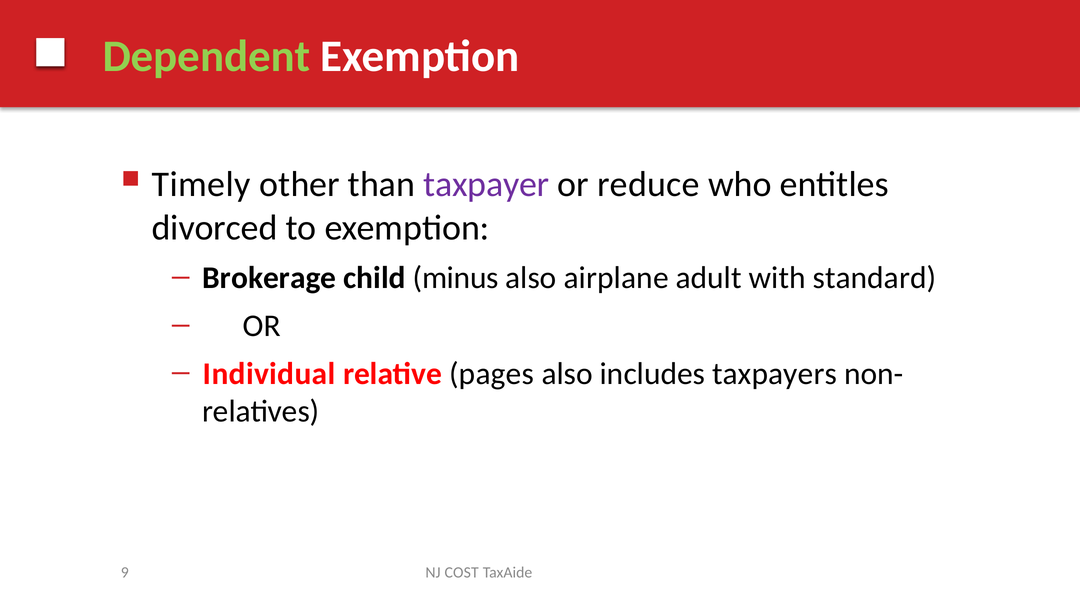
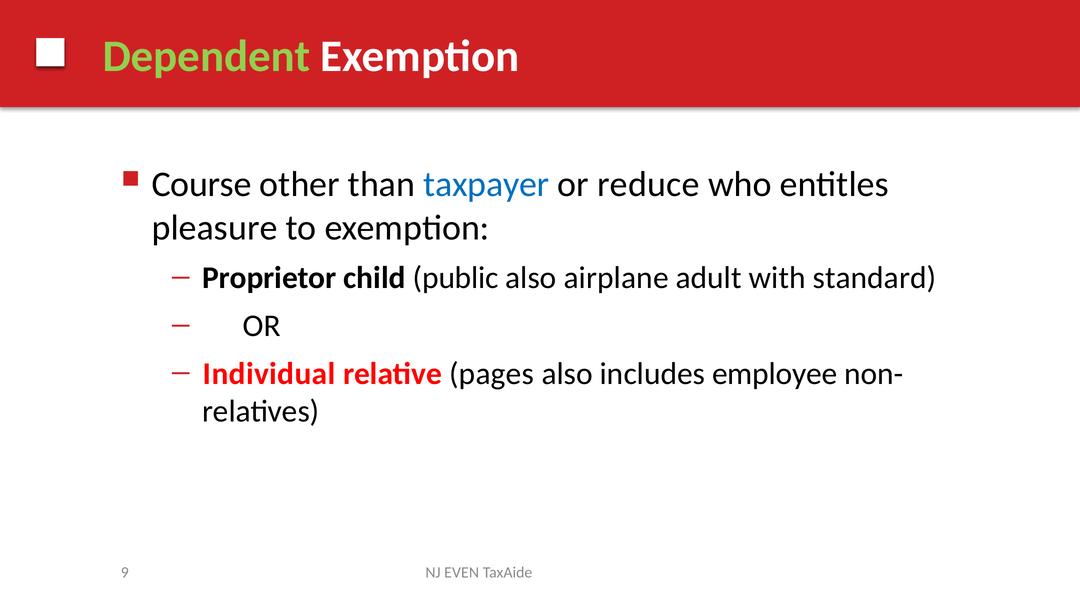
Timely: Timely -> Course
taxpayer colour: purple -> blue
divorced: divorced -> pleasure
Brokerage: Brokerage -> Proprietor
minus: minus -> public
taxpayers: taxpayers -> employee
COST: COST -> EVEN
